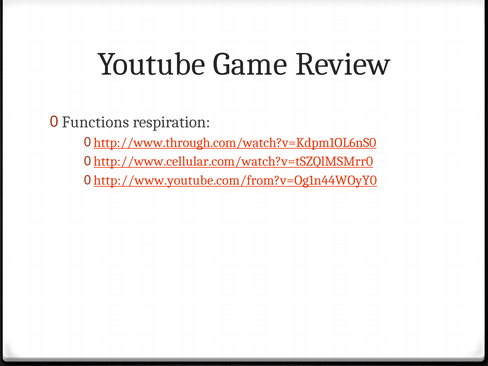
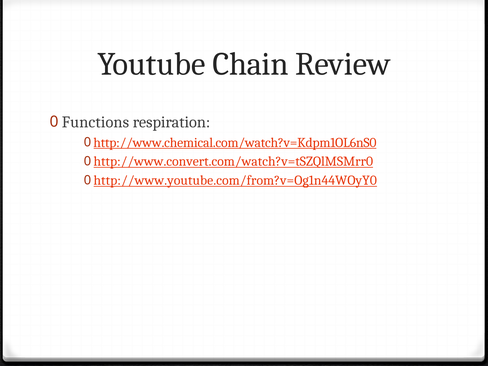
Game: Game -> Chain
http://www.through.com/watch?v=Kdpm1OL6nS0: http://www.through.com/watch?v=Kdpm1OL6nS0 -> http://www.chemical.com/watch?v=Kdpm1OL6nS0
http://www.cellular.com/watch?v=tSZQlMSMrr0: http://www.cellular.com/watch?v=tSZQlMSMrr0 -> http://www.convert.com/watch?v=tSZQlMSMrr0
